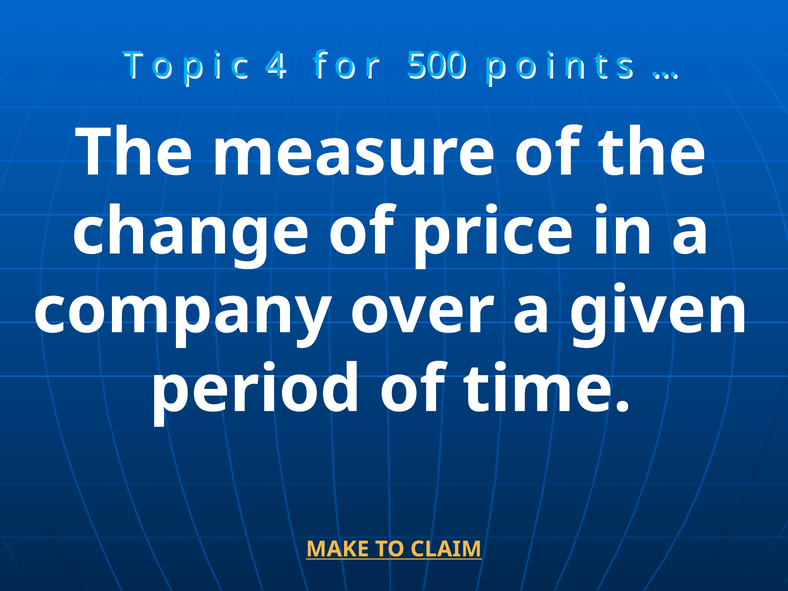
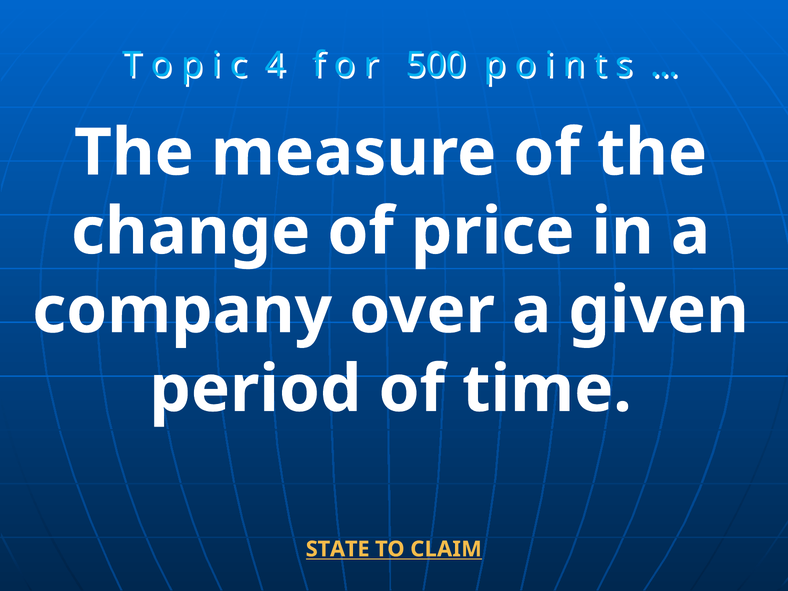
MAKE: MAKE -> STATE
